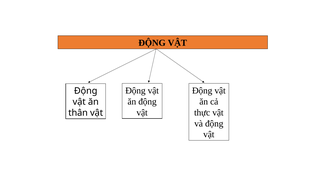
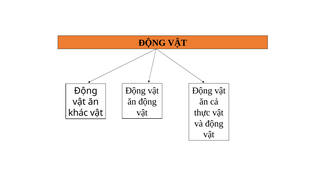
thân: thân -> khác
